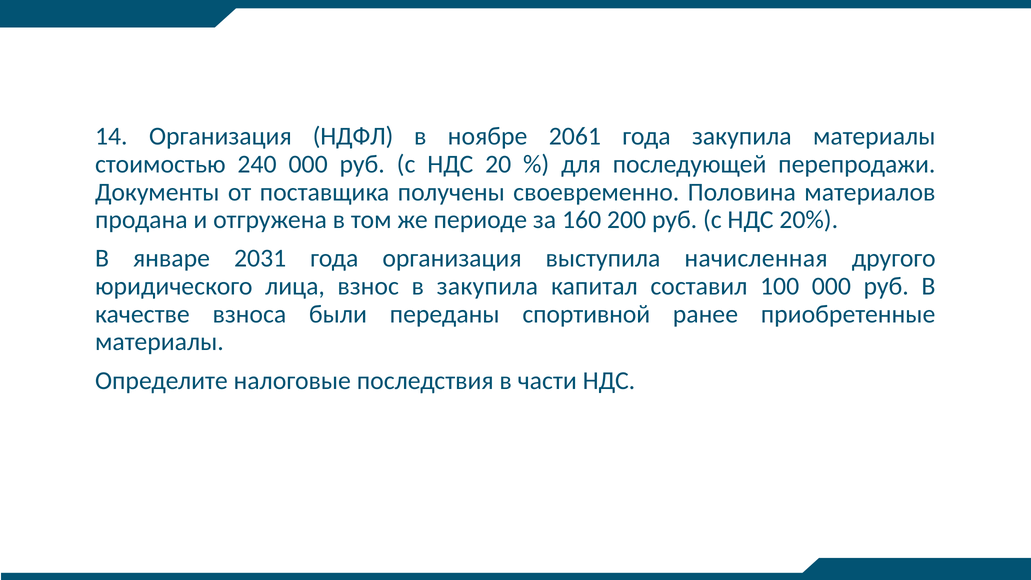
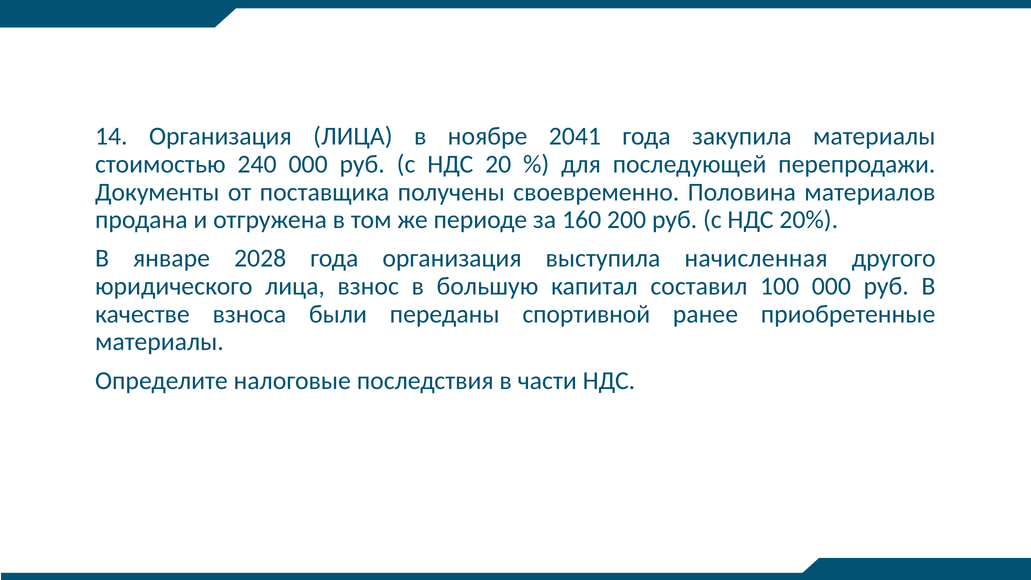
Организация НДФЛ: НДФЛ -> ЛИЦА
2061: 2061 -> 2041
2031: 2031 -> 2028
в закупила: закупила -> большую
